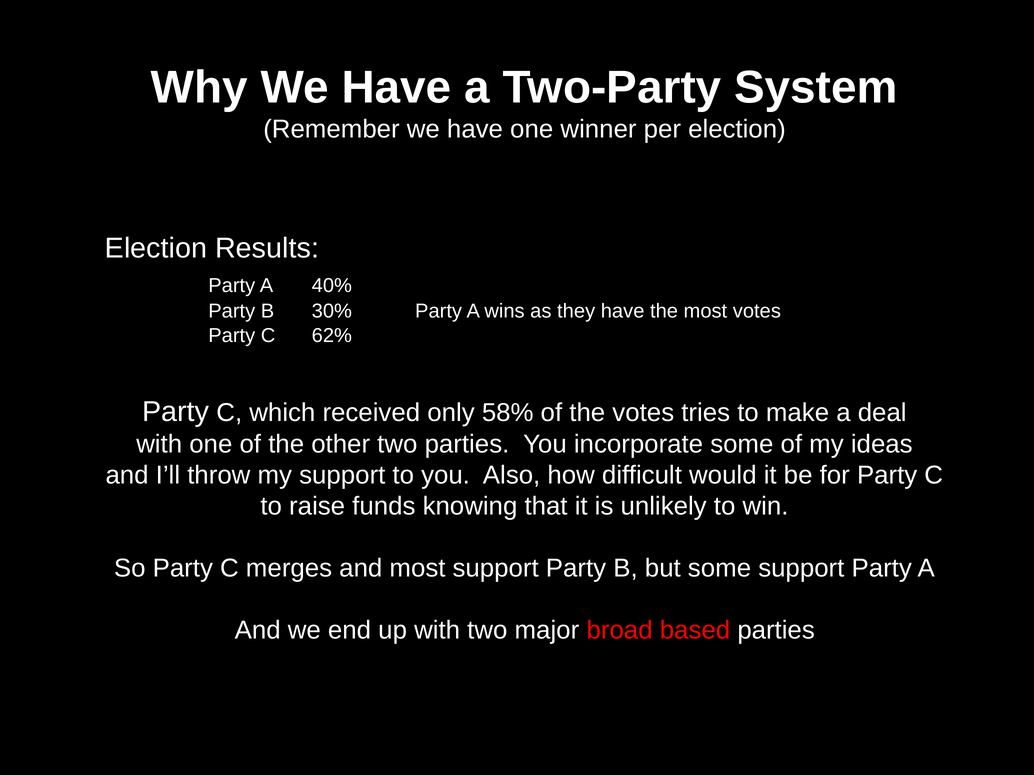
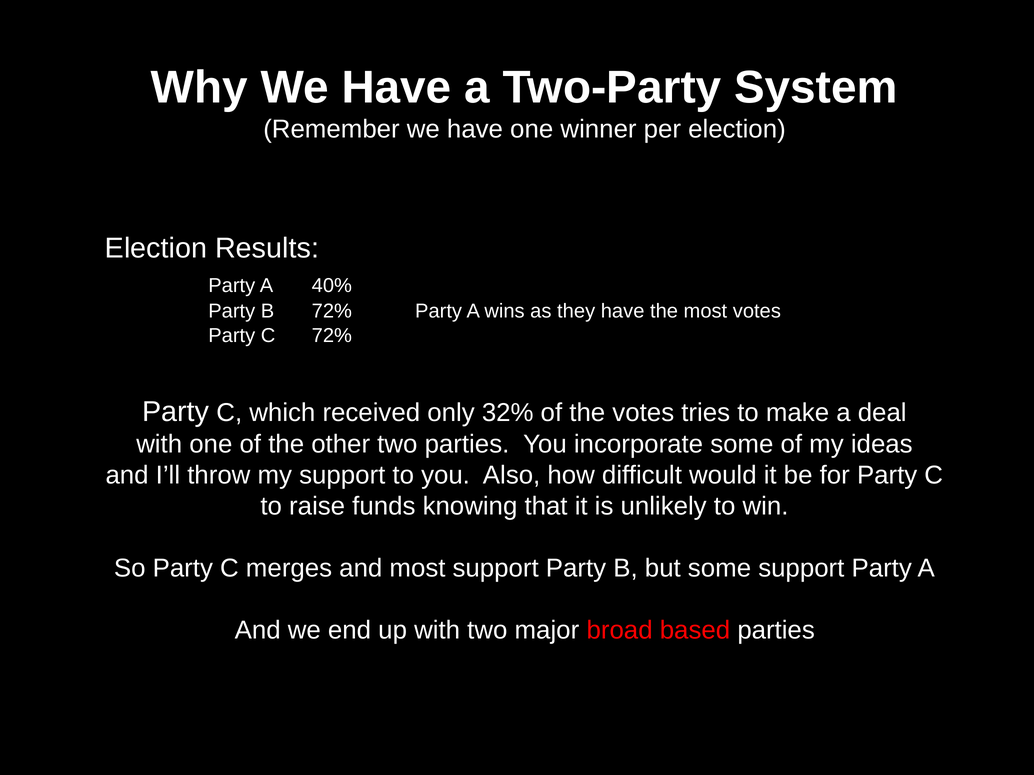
B 30%: 30% -> 72%
C 62%: 62% -> 72%
58%: 58% -> 32%
